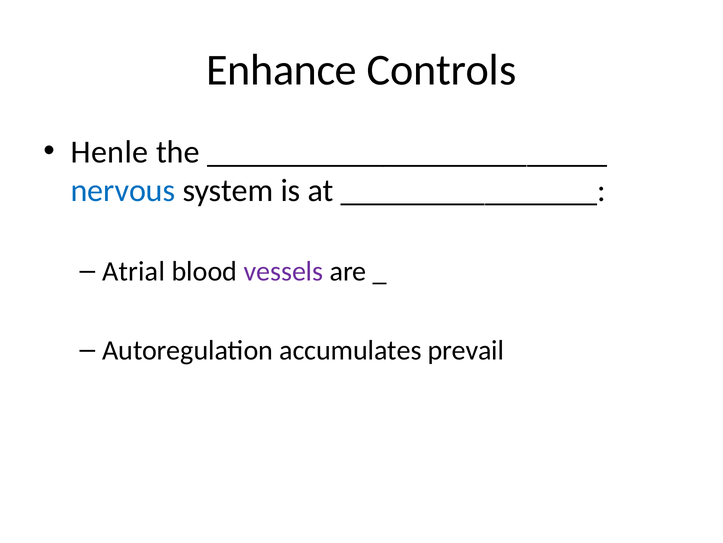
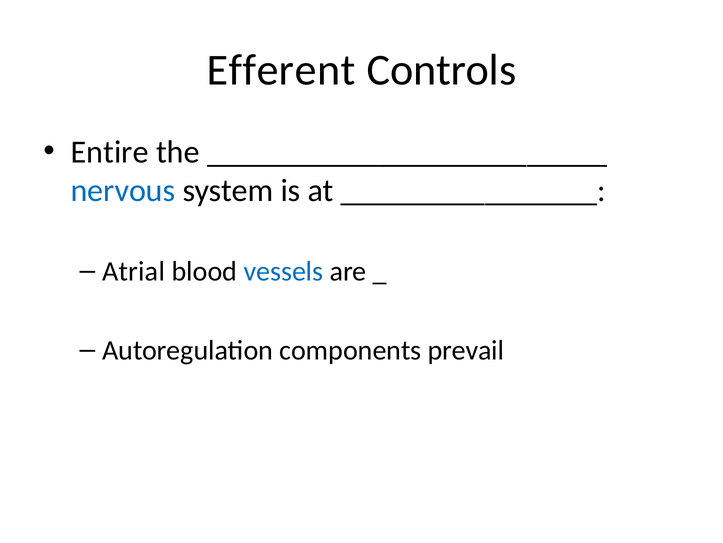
Enhance: Enhance -> Efferent
Henle: Henle -> Entire
vessels colour: purple -> blue
accumulates: accumulates -> components
